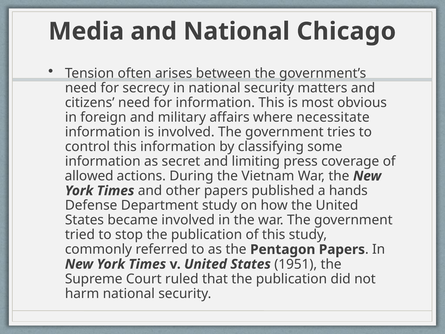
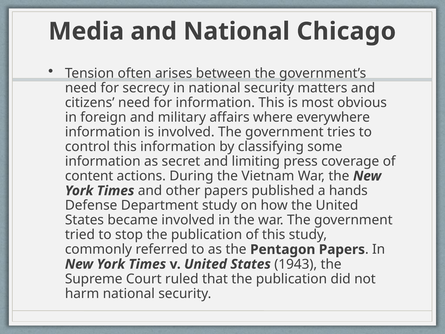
necessitate: necessitate -> everywhere
allowed: allowed -> content
1951: 1951 -> 1943
